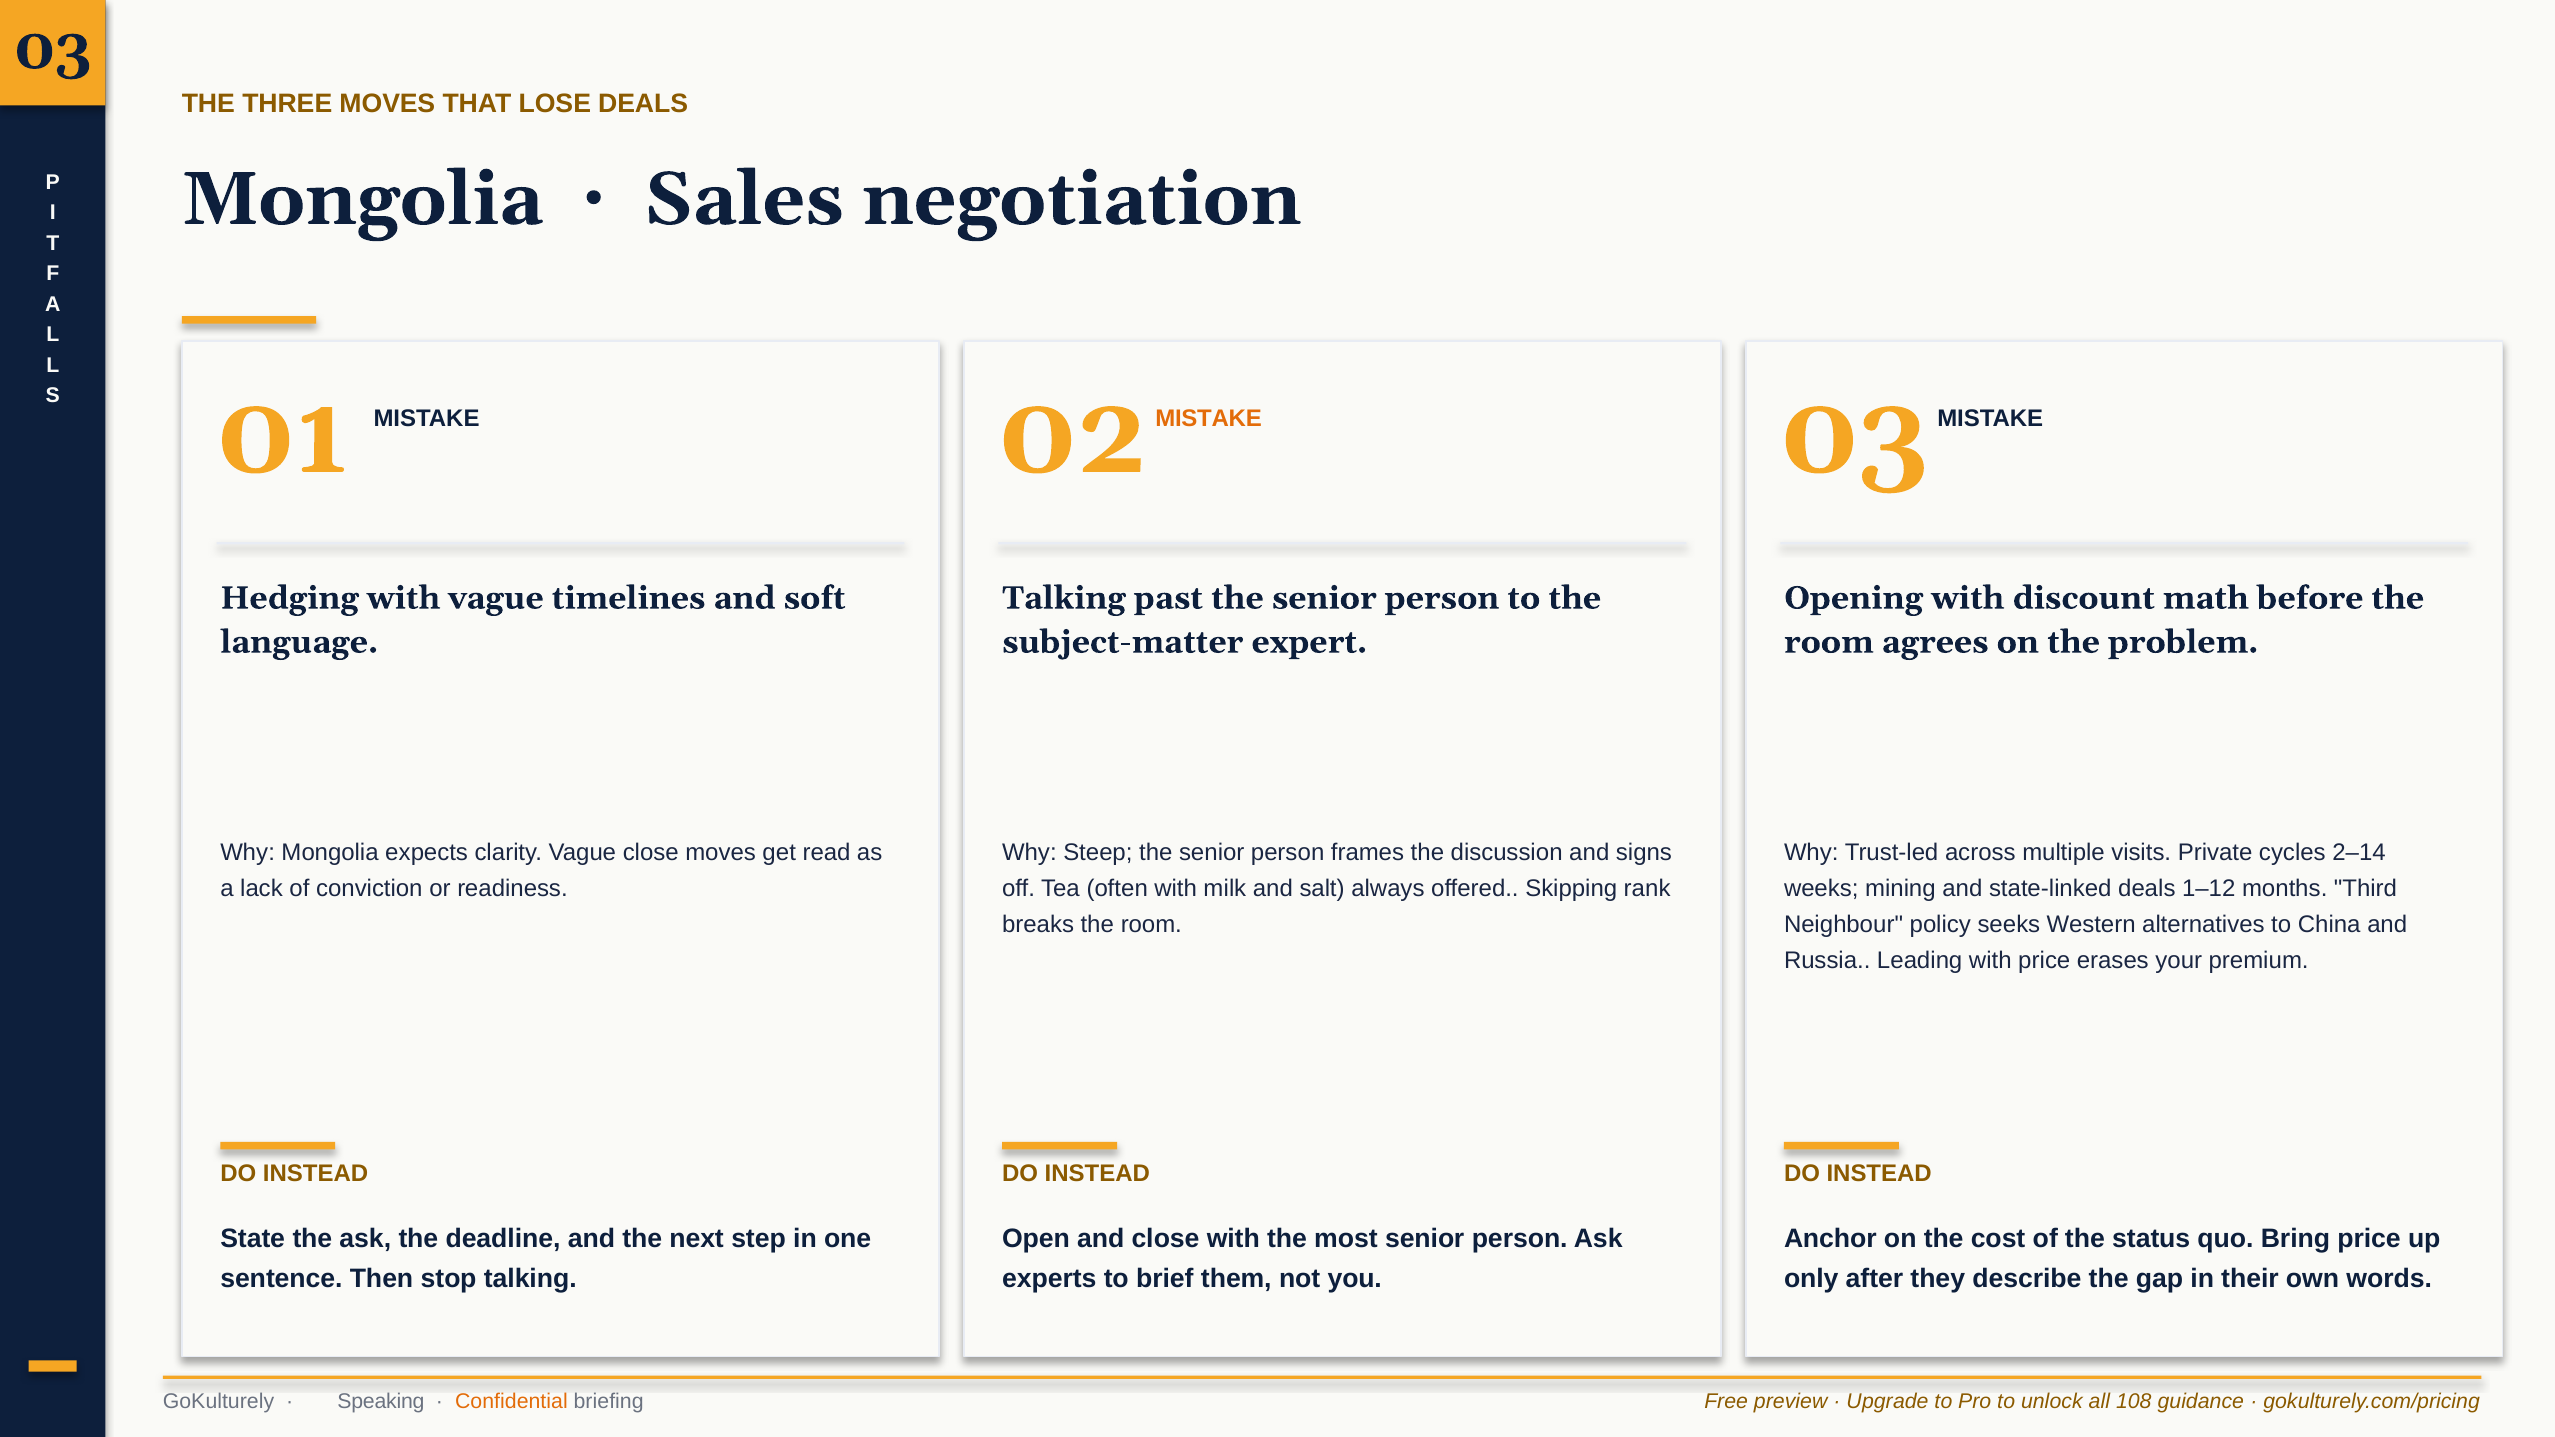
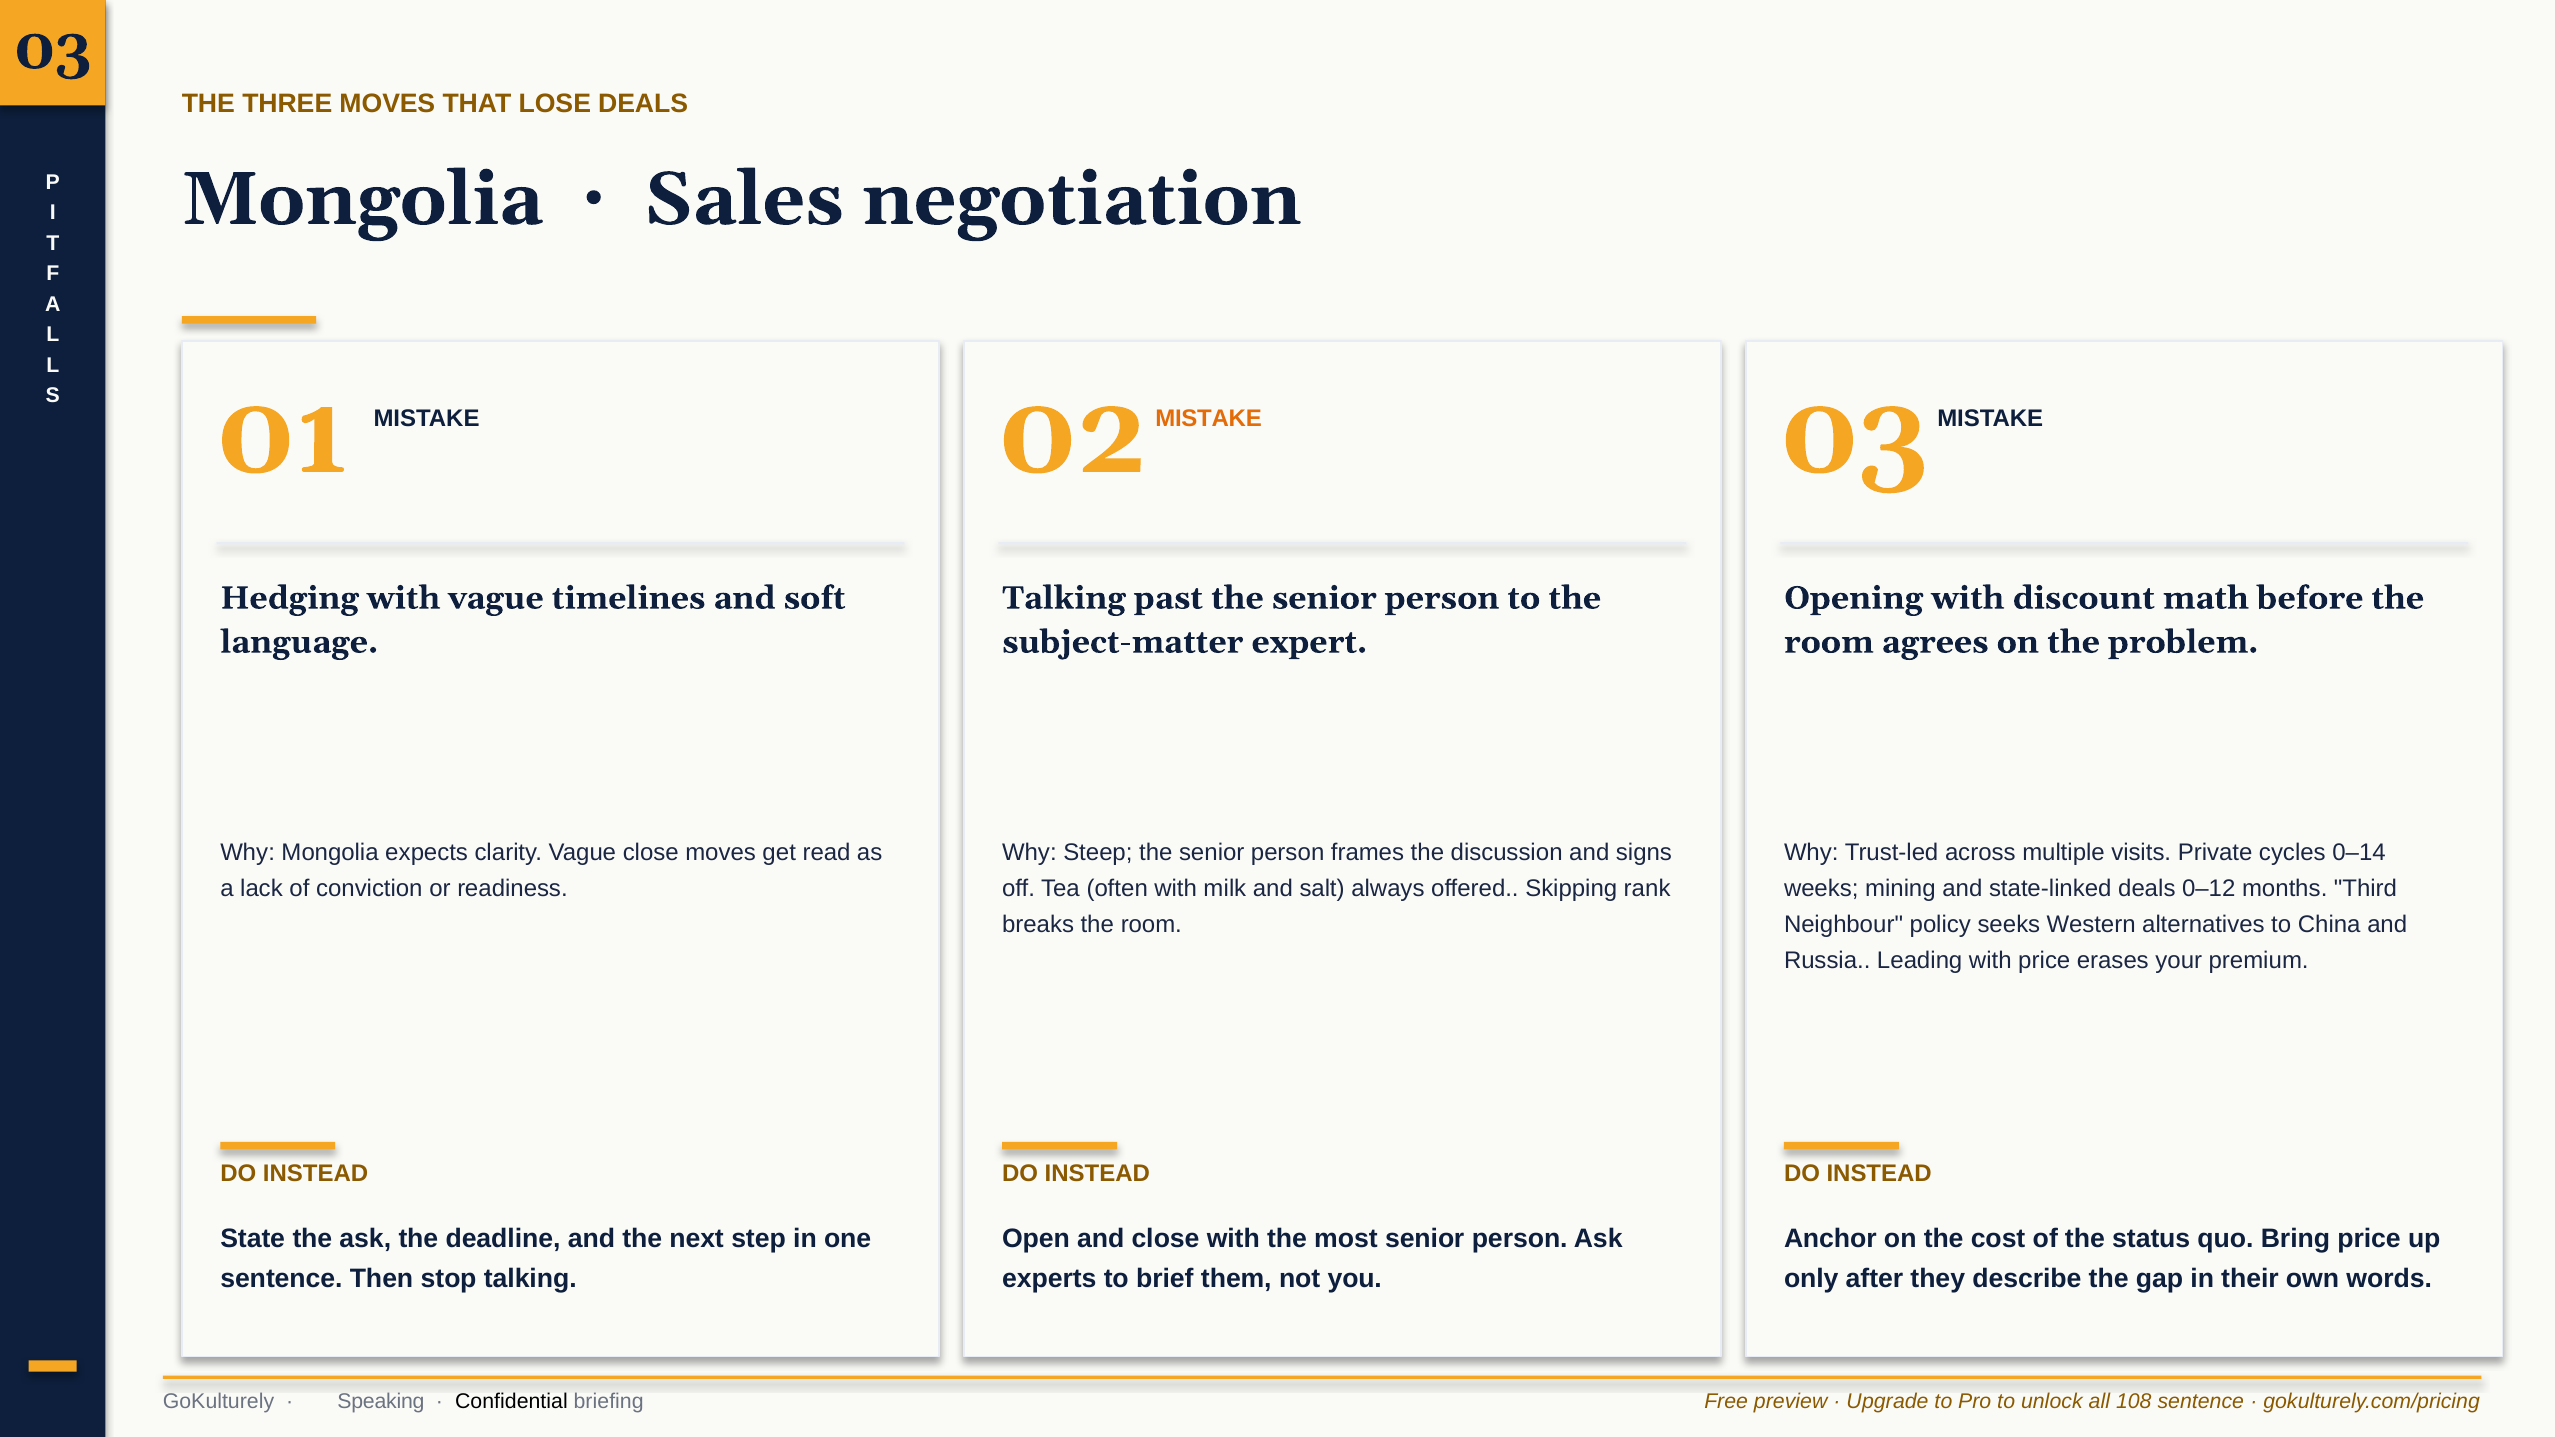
2–14: 2–14 -> 0–14
1–12: 1–12 -> 0–12
Confidential colour: orange -> black
108 guidance: guidance -> sentence
